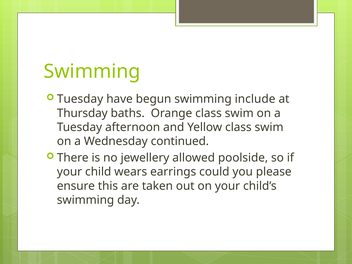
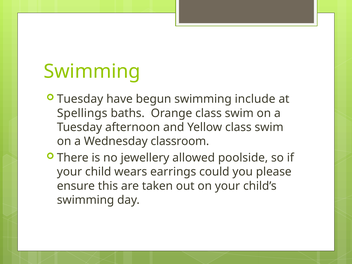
Thursday: Thursday -> Spellings
continued: continued -> classroom
